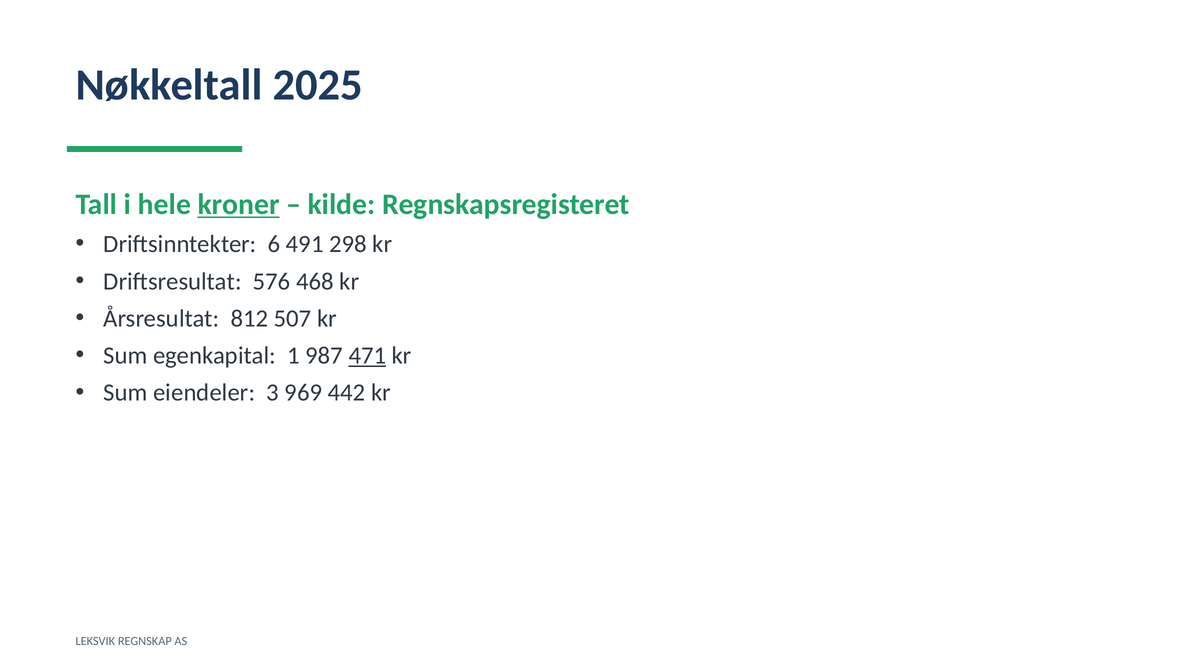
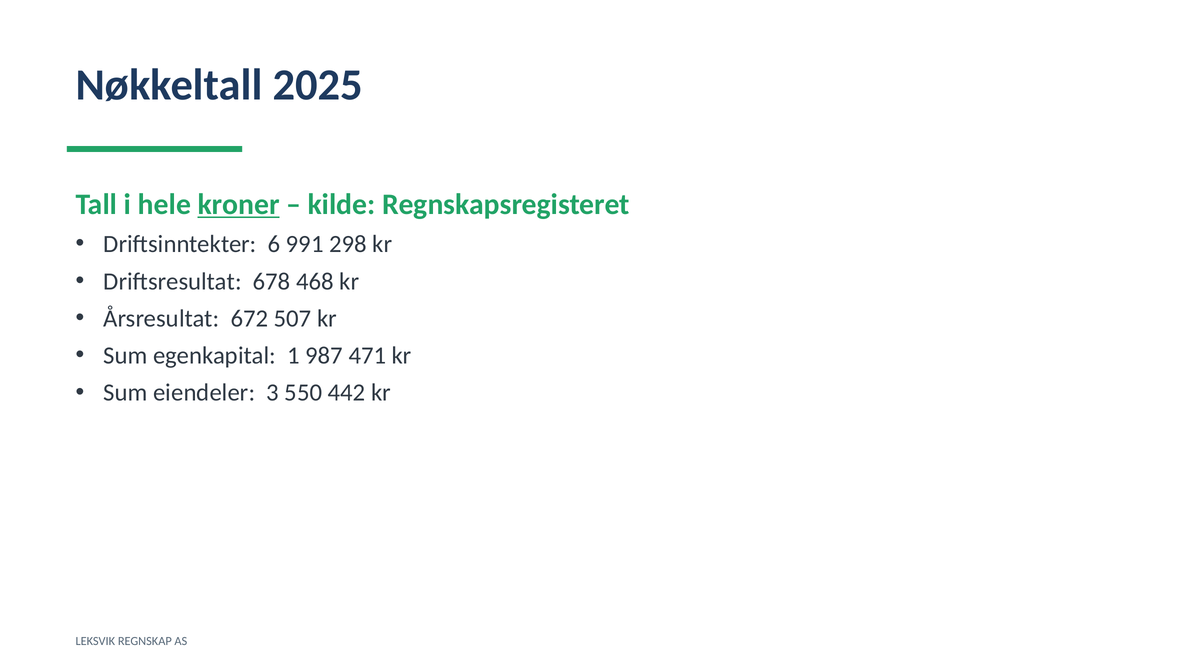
491: 491 -> 991
576: 576 -> 678
812: 812 -> 672
471 underline: present -> none
969: 969 -> 550
